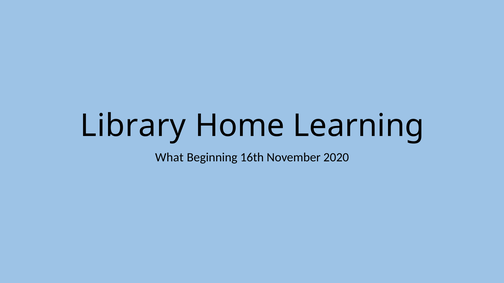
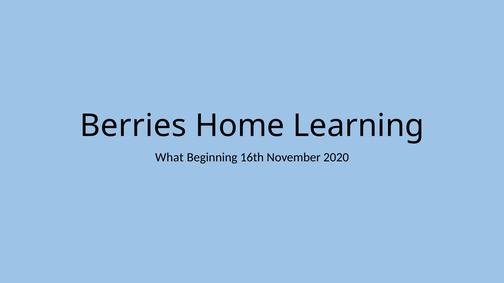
Library: Library -> Berries
